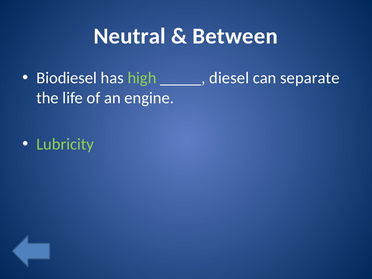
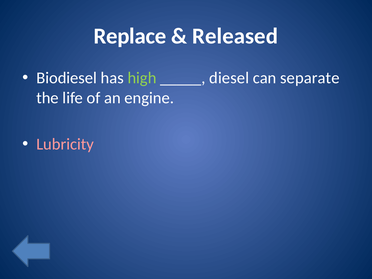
Neutral: Neutral -> Replace
Between: Between -> Released
Lubricity colour: light green -> pink
